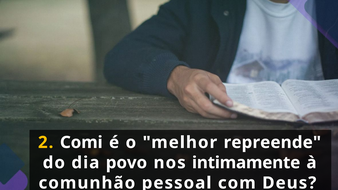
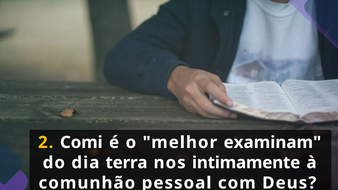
repreende: repreende -> examinam
povo: povo -> terra
